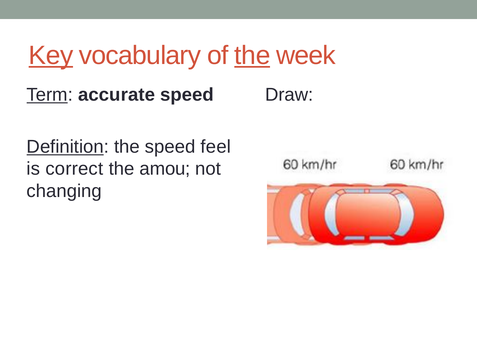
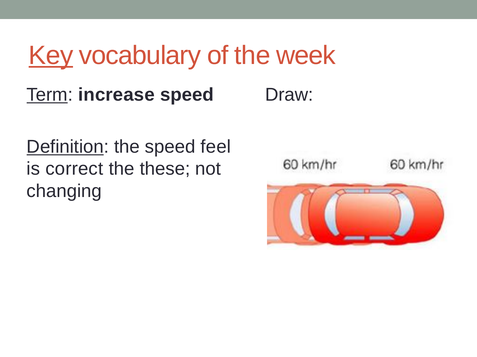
the at (252, 56) underline: present -> none
accurate: accurate -> increase
amou: amou -> these
